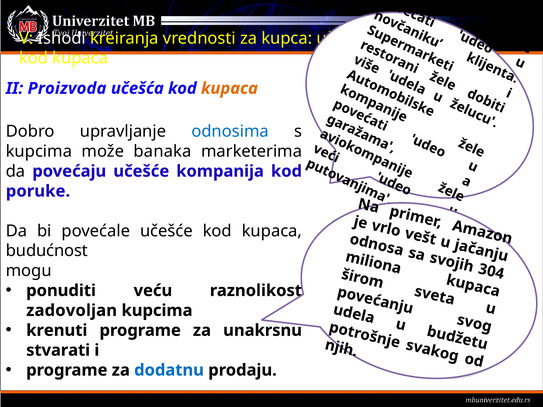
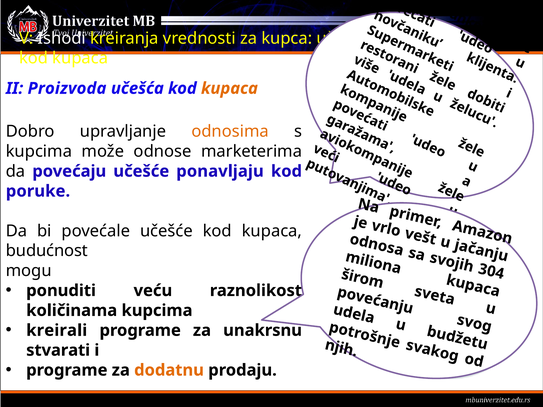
odnosima colour: blue -> orange
banaka: banaka -> odnose
kompanija: kompanija -> ponavljaju
zadovoljan: zadovoljan -> količinama
krenuti: krenuti -> kreirali
dodatnu colour: blue -> orange
